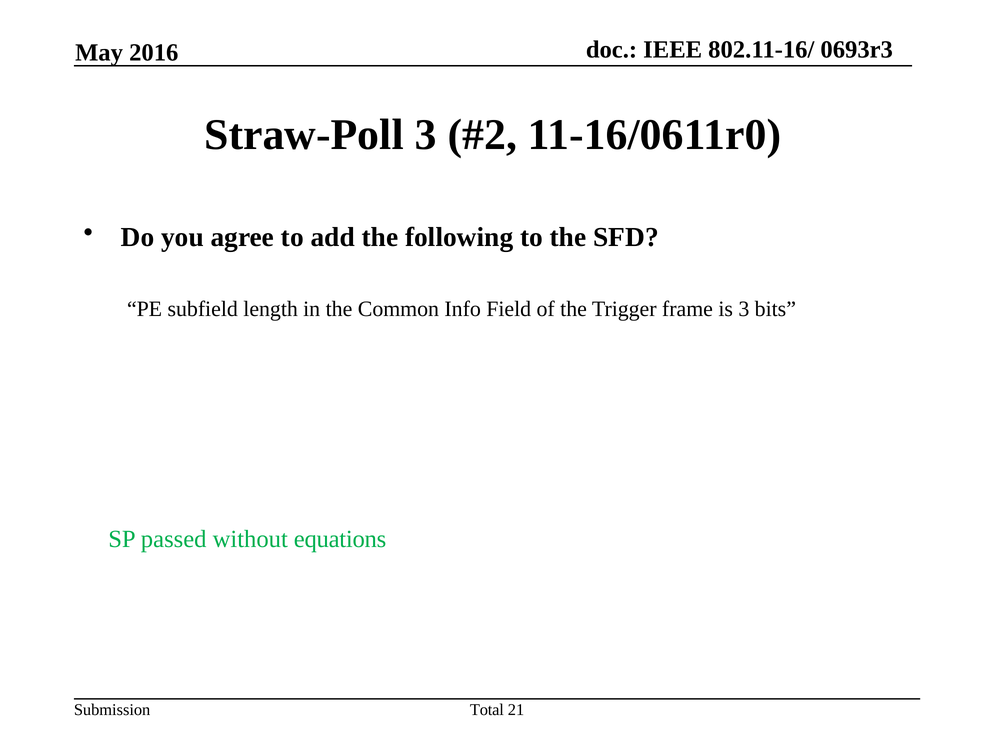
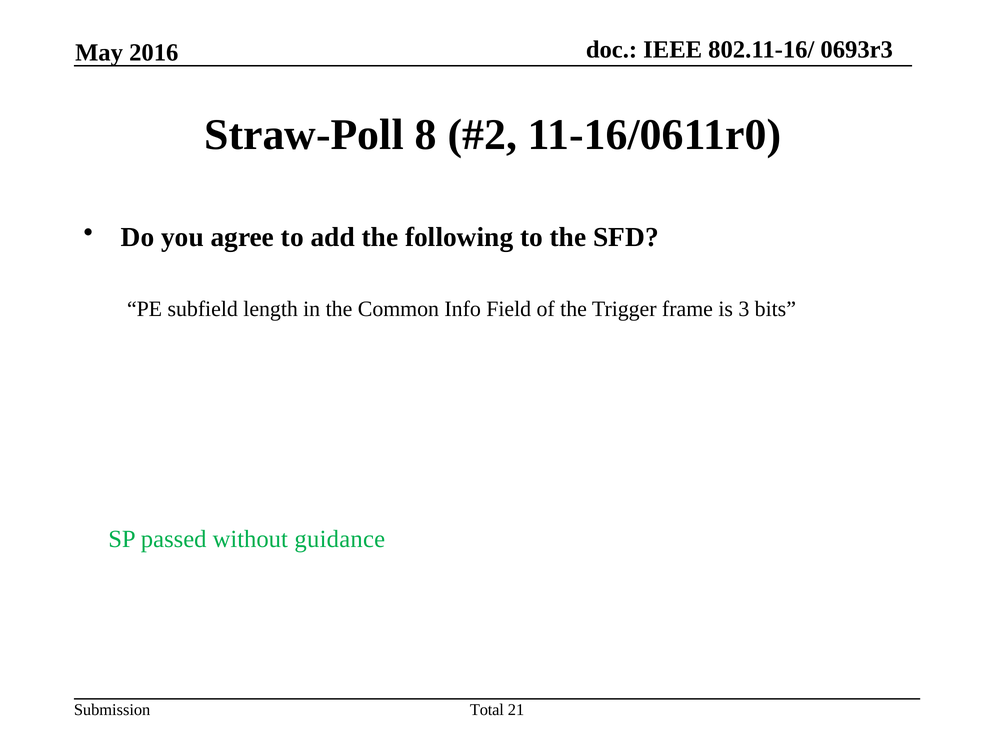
Straw-Poll 3: 3 -> 8
equations: equations -> guidance
